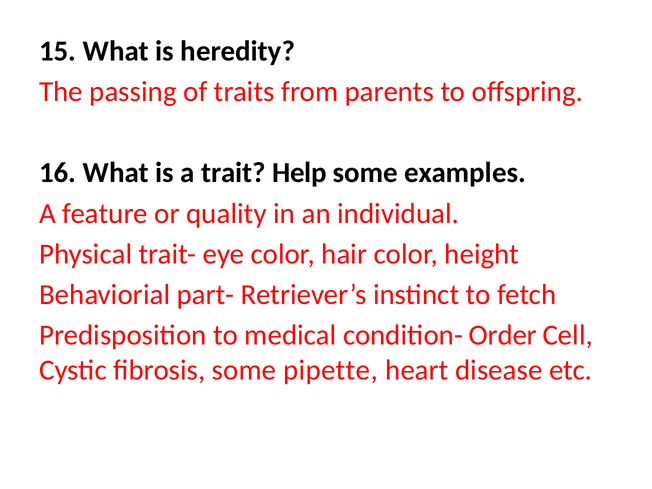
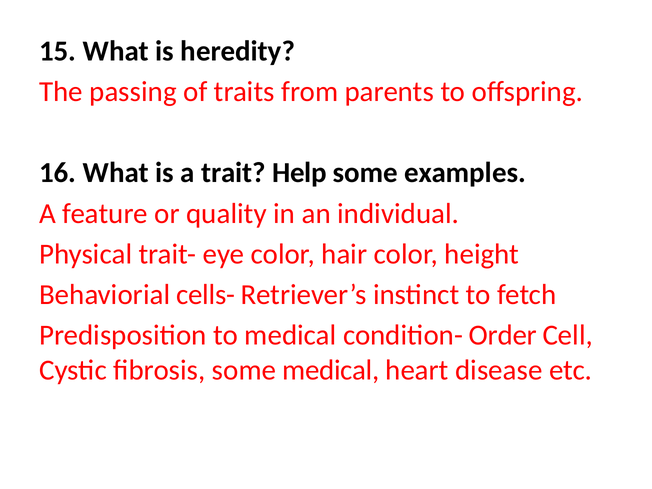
part-: part- -> cells-
some pipette: pipette -> medical
